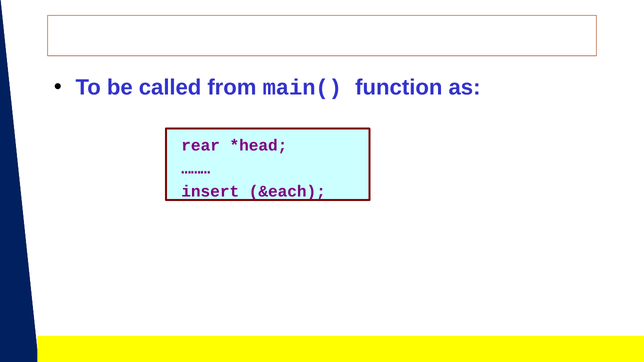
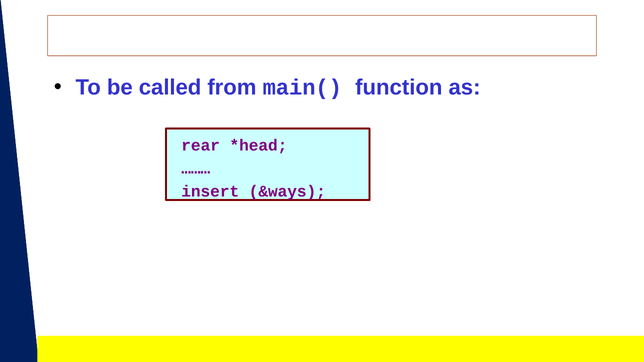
&each: &each -> &ways
